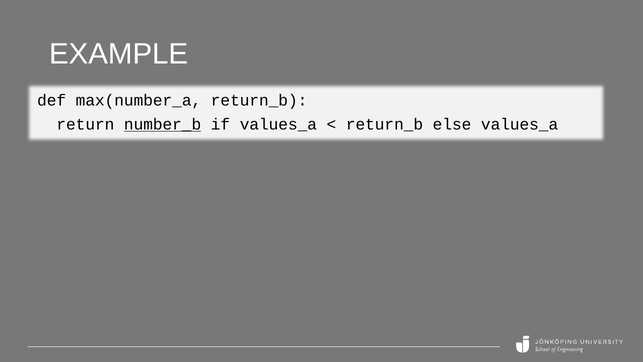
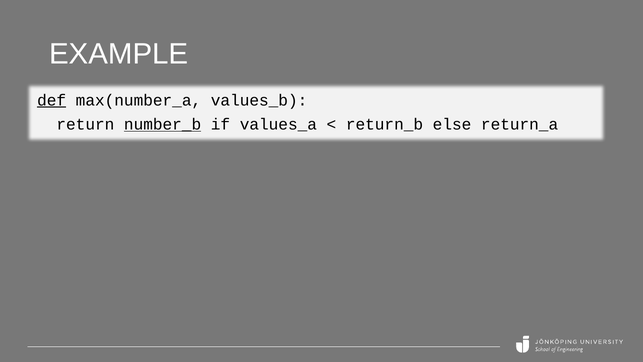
def underline: none -> present
max(number_a return_b: return_b -> values_b
else values_a: values_a -> return_a
